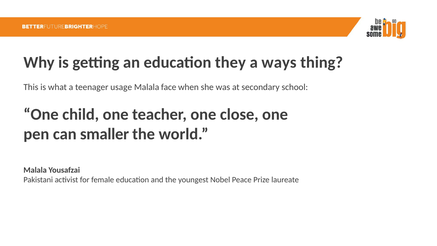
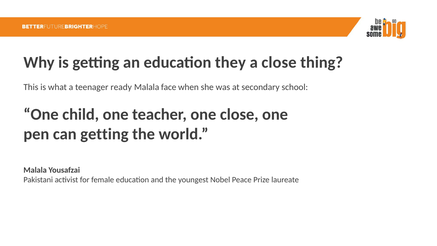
a ways: ways -> close
usage: usage -> ready
can smaller: smaller -> getting
